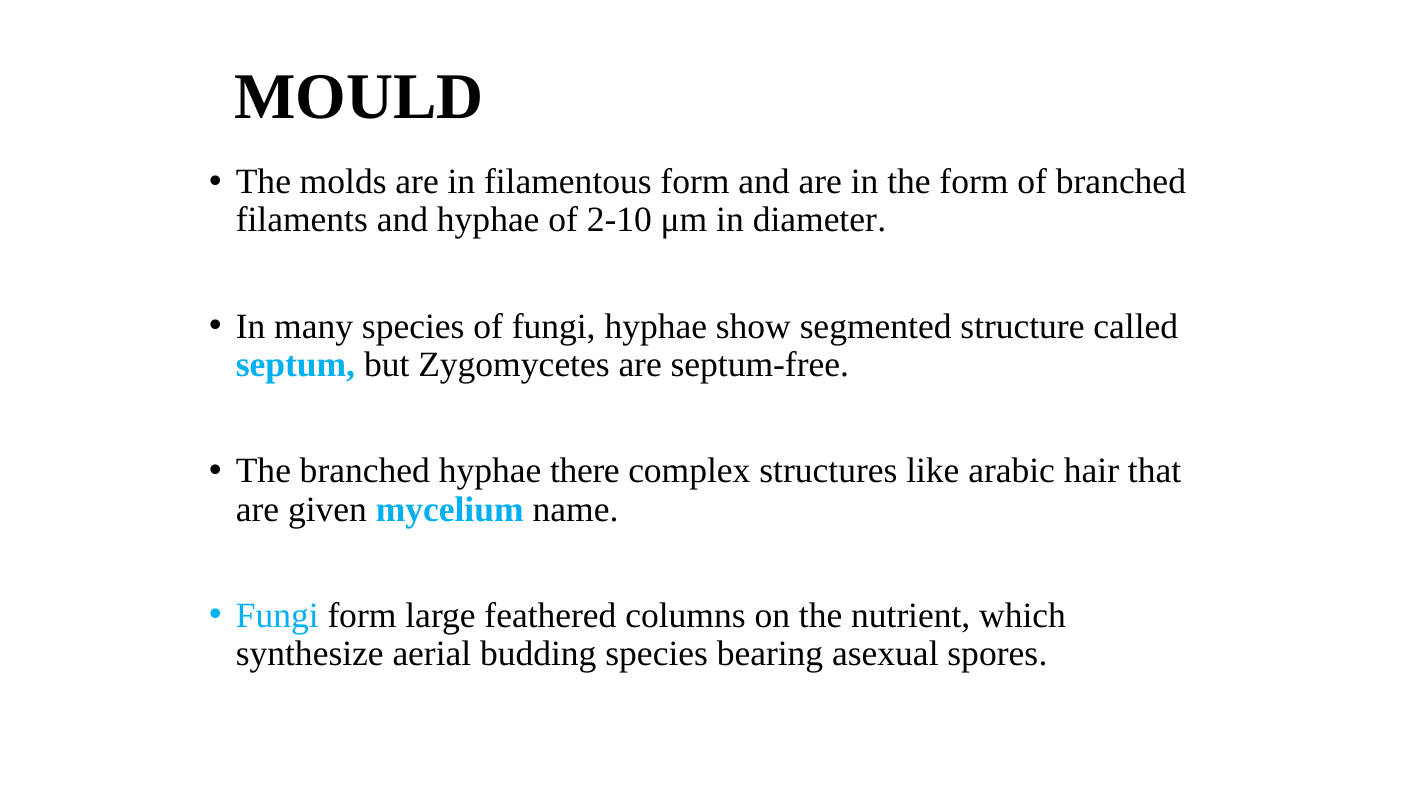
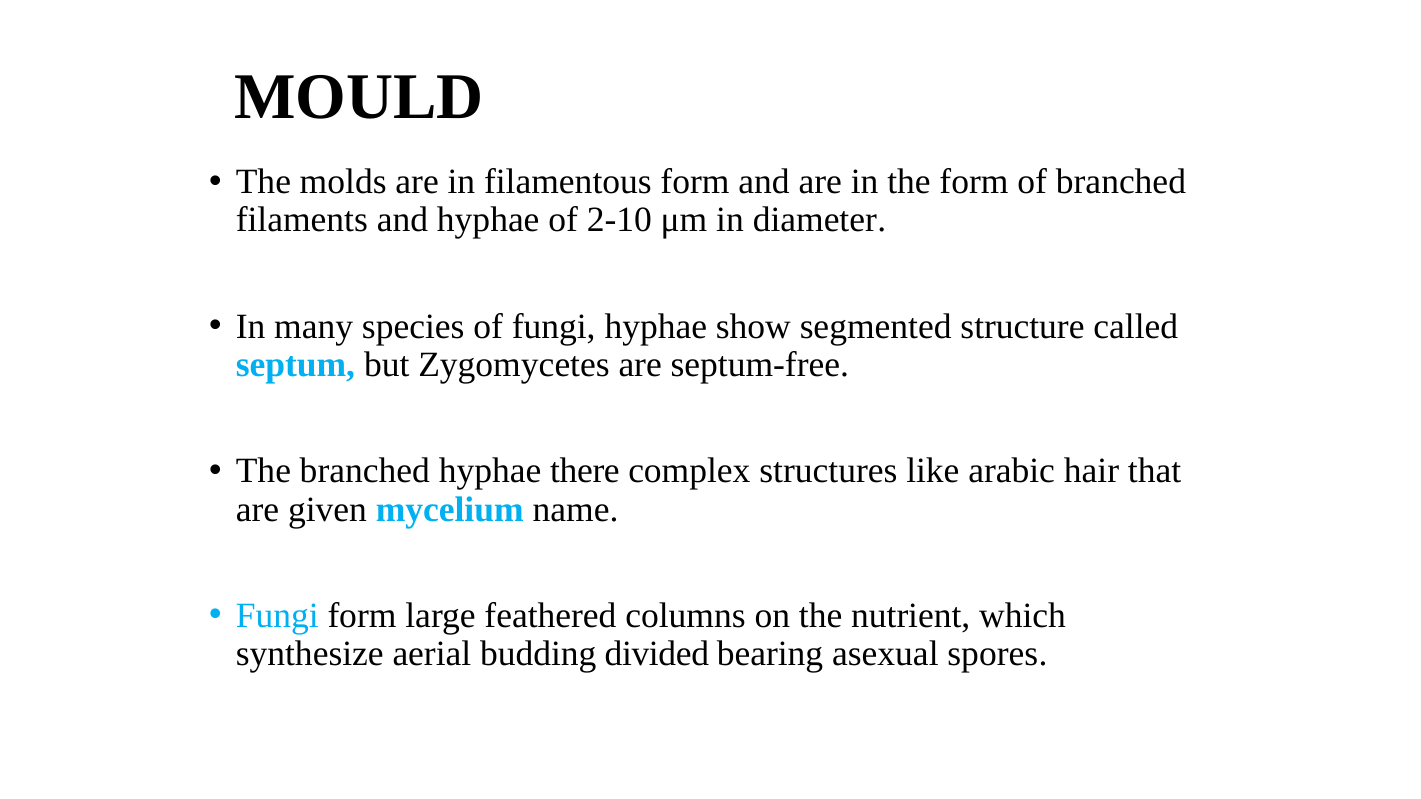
budding species: species -> divided
